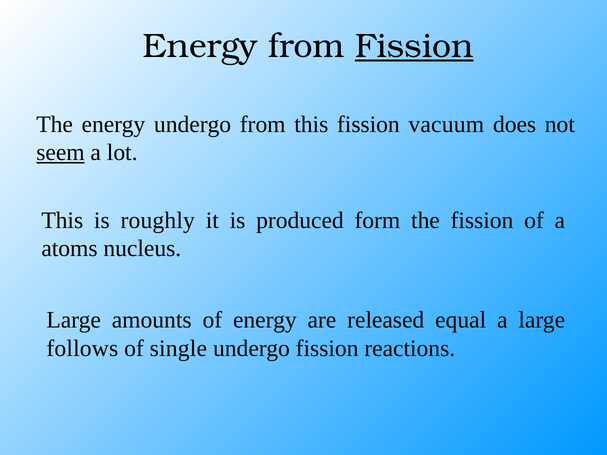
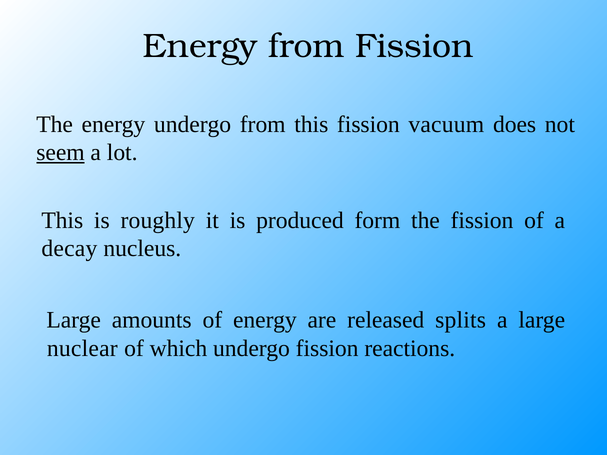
Fission at (414, 46) underline: present -> none
atoms: atoms -> decay
equal: equal -> splits
follows: follows -> nuclear
single: single -> which
